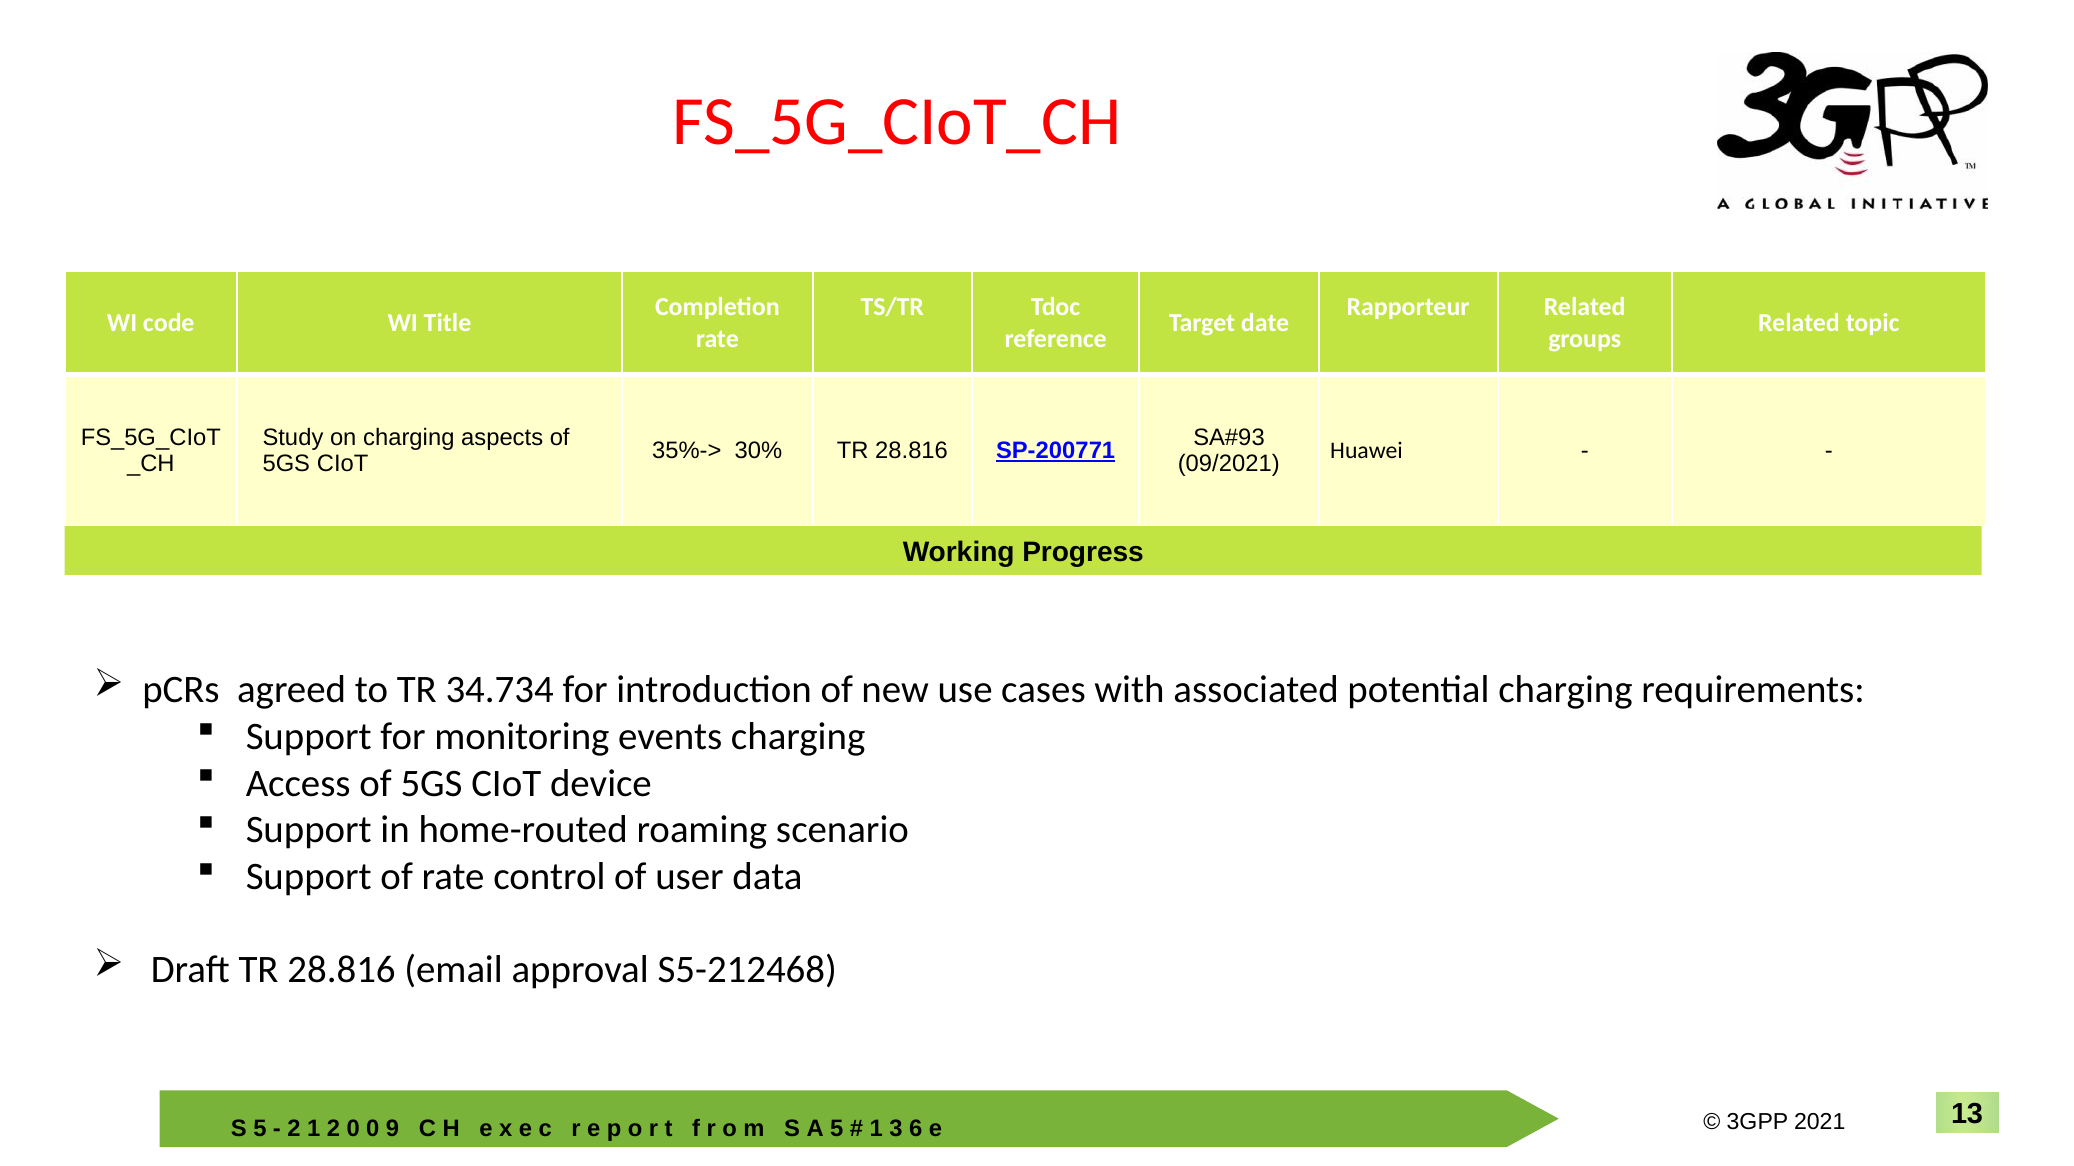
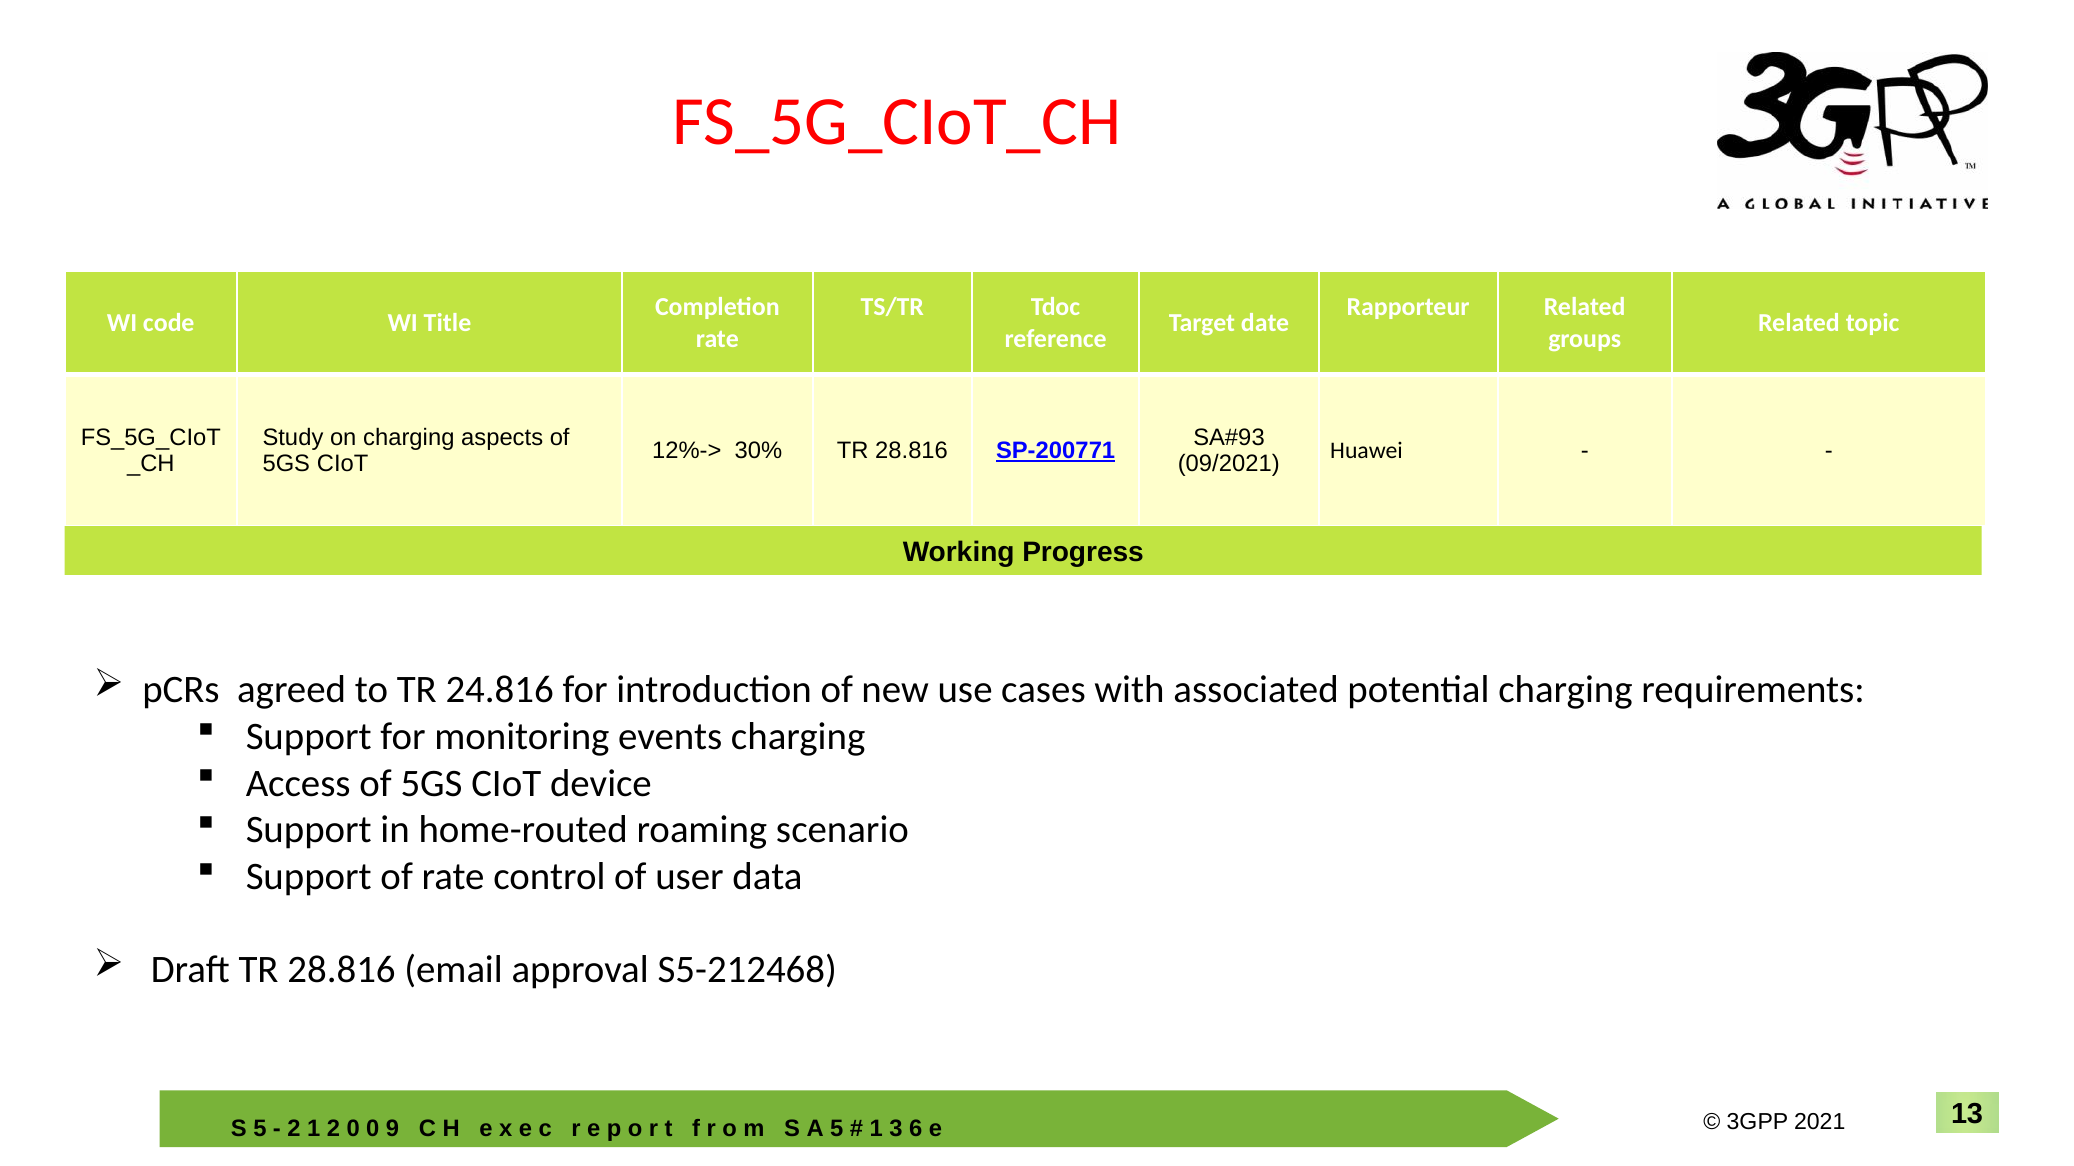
35%->: 35%-> -> 12%->
34.734: 34.734 -> 24.816
